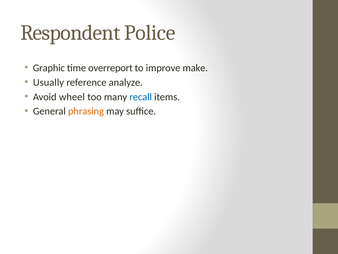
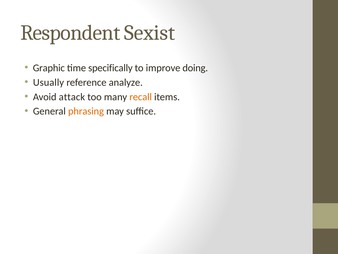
Police: Police -> Sexist
overreport: overreport -> specifically
make: make -> doing
wheel: wheel -> attack
recall colour: blue -> orange
